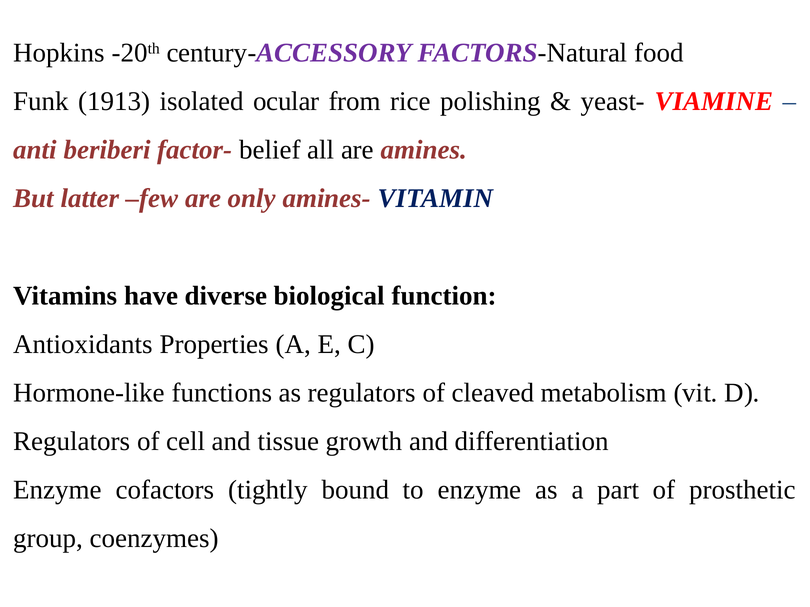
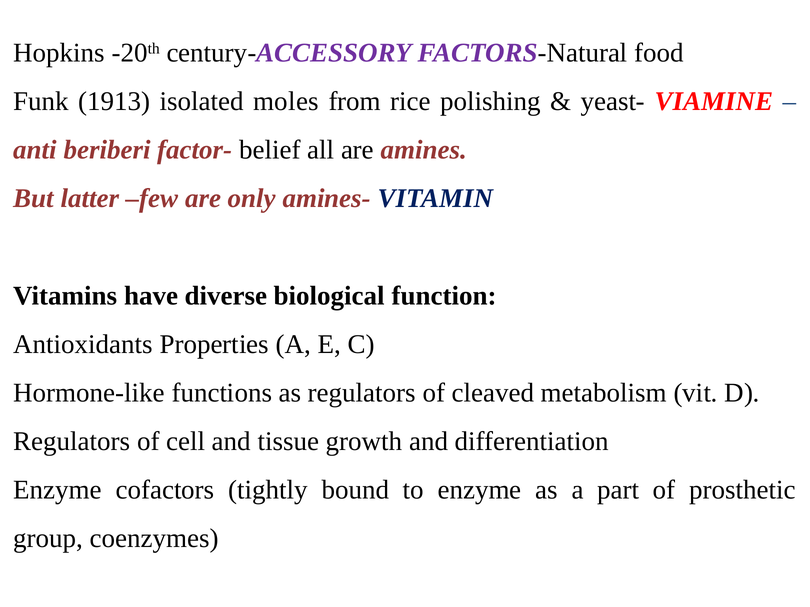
ocular: ocular -> moles
